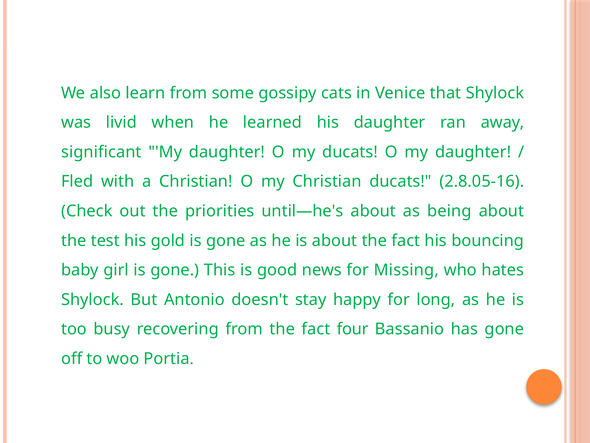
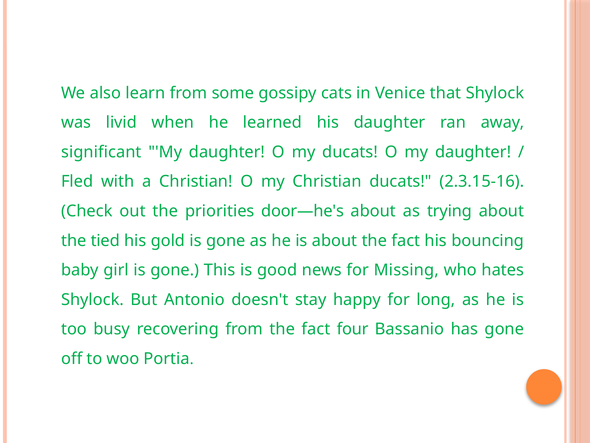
2.8.05-16: 2.8.05-16 -> 2.3.15-16
until—he's: until—he's -> door—he's
being: being -> trying
test: test -> tied
